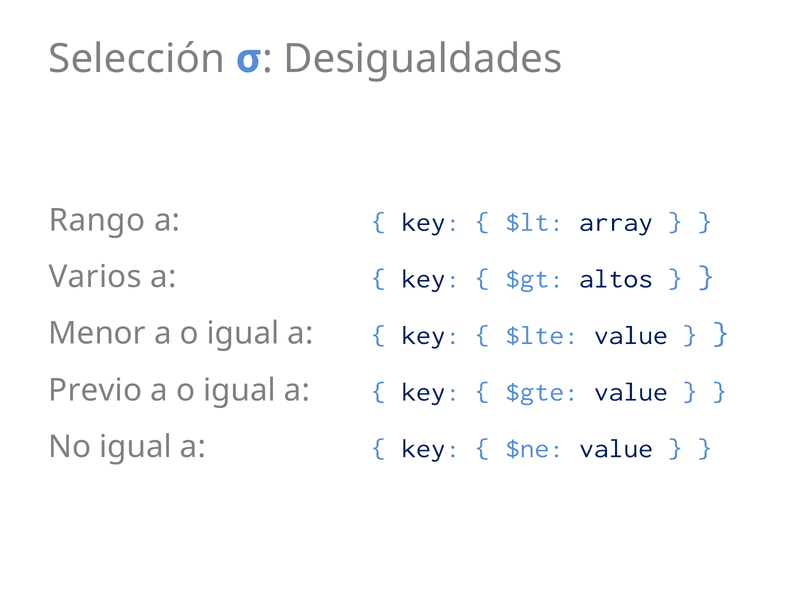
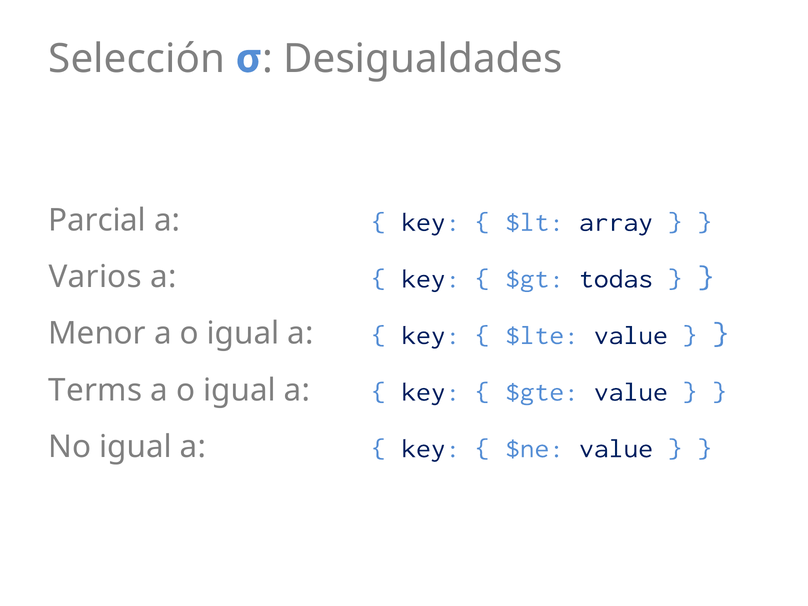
Rango: Rango -> Parcial
altos: altos -> todas
Previo: Previo -> Terms
